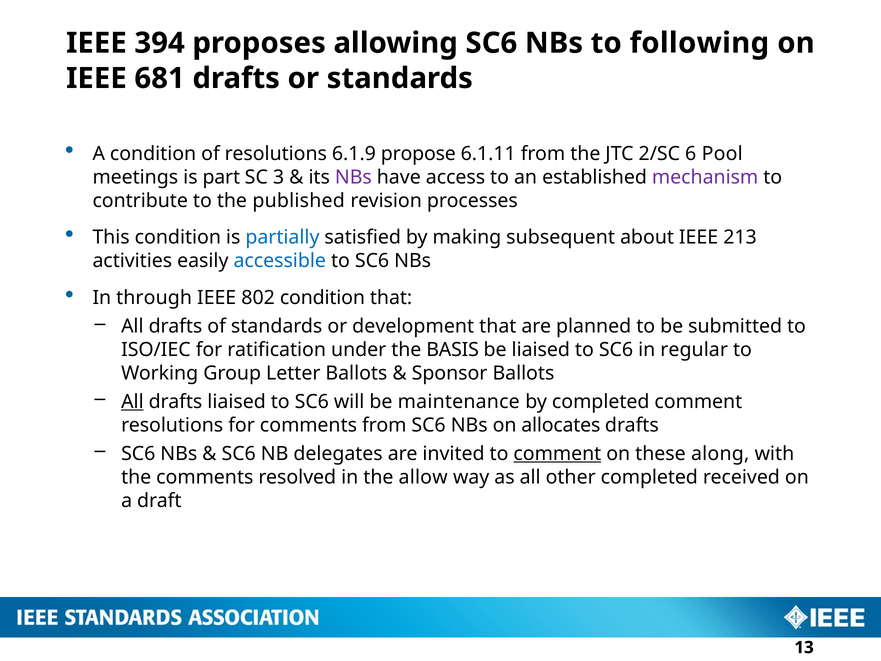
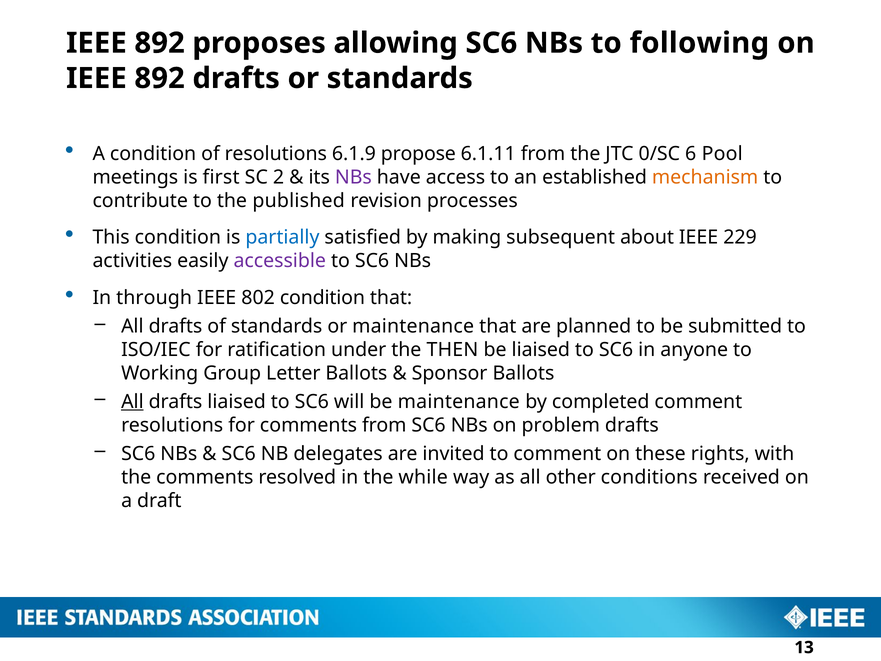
394 at (160, 43): 394 -> 892
681 at (160, 78): 681 -> 892
2/SC: 2/SC -> 0/SC
part: part -> first
3: 3 -> 2
mechanism colour: purple -> orange
213: 213 -> 229
accessible colour: blue -> purple
or development: development -> maintenance
BASIS: BASIS -> THEN
regular: regular -> anyone
allocates: allocates -> problem
comment at (557, 453) underline: present -> none
along: along -> rights
allow: allow -> while
other completed: completed -> conditions
